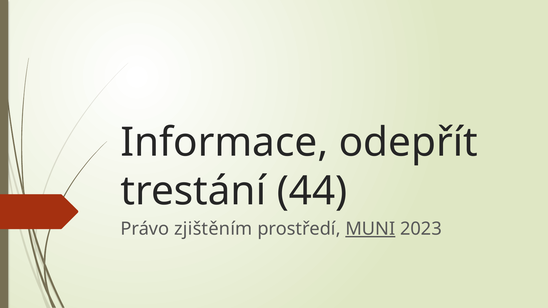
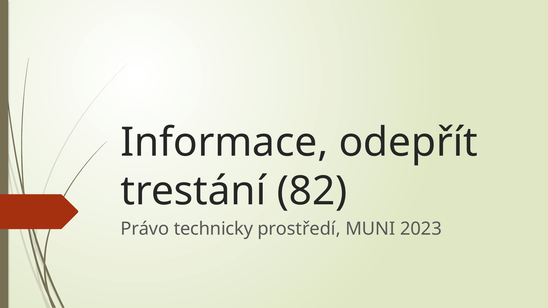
44: 44 -> 82
zjištěním: zjištěním -> technicky
MUNI underline: present -> none
